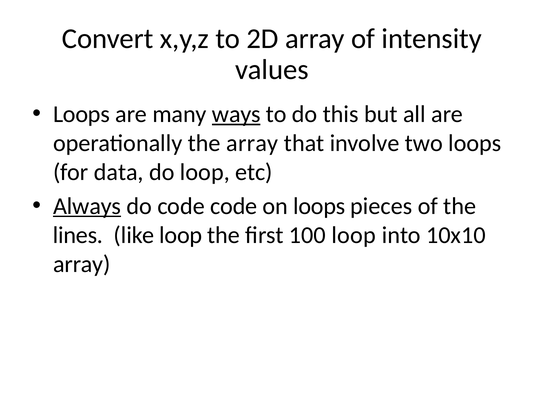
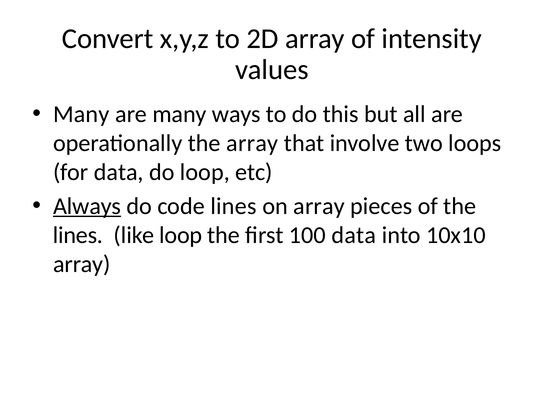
Loops at (81, 114): Loops -> Many
ways underline: present -> none
code code: code -> lines
on loops: loops -> array
100 loop: loop -> data
